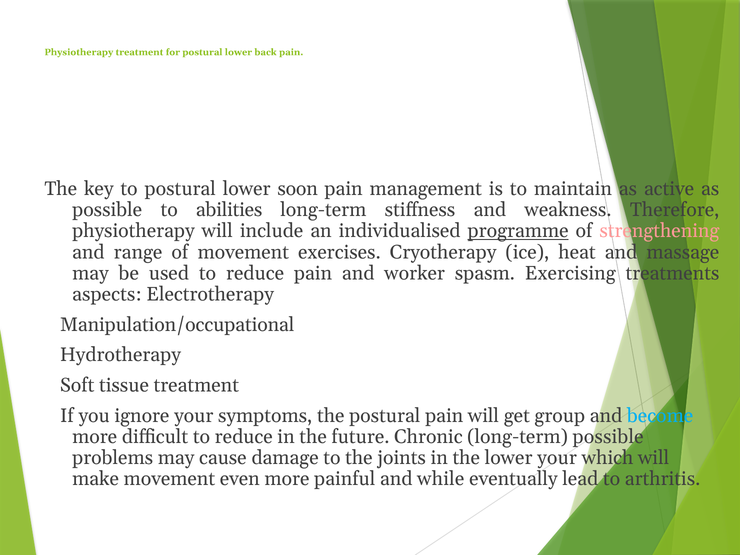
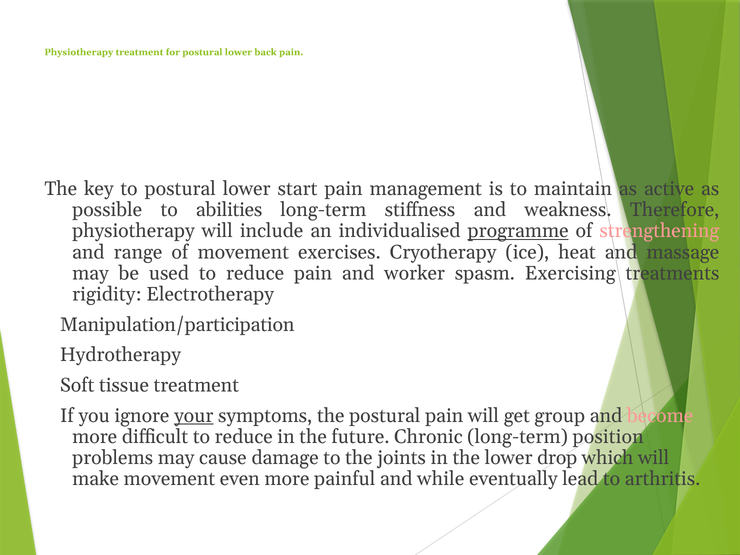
soon: soon -> start
aspects: aspects -> rigidity
Manipulation/occupational: Manipulation/occupational -> Manipulation/participation
your at (194, 416) underline: none -> present
become colour: light blue -> pink
long-term possible: possible -> position
lower your: your -> drop
